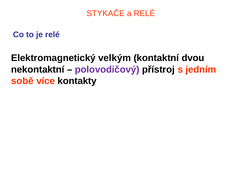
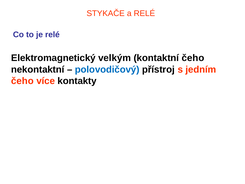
kontaktní dvou: dvou -> čeho
polovodičový colour: purple -> blue
sobě at (22, 81): sobě -> čeho
